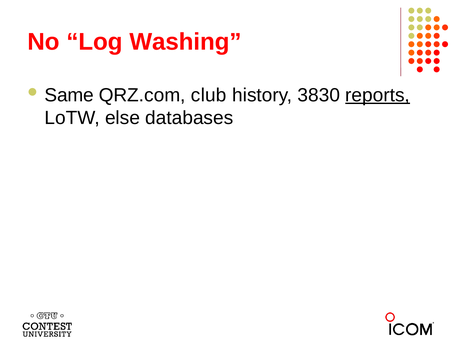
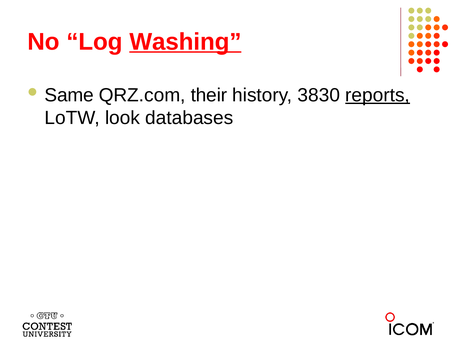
Washing underline: none -> present
club: club -> their
else: else -> look
